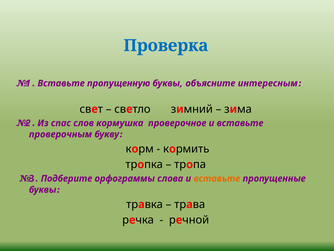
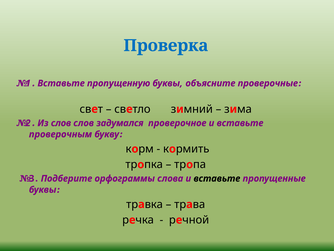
интересным: интересным -> проверочные
Из спас: спас -> слов
кормушка: кормушка -> задумался
вставьте at (217, 178) colour: orange -> black
